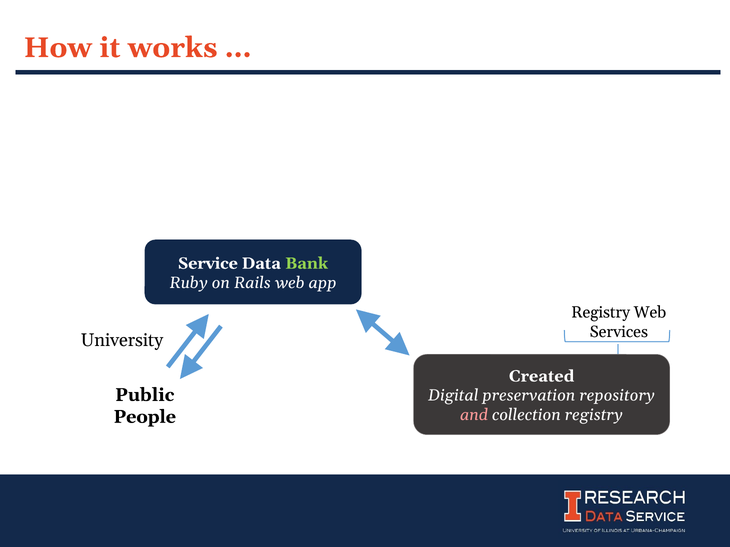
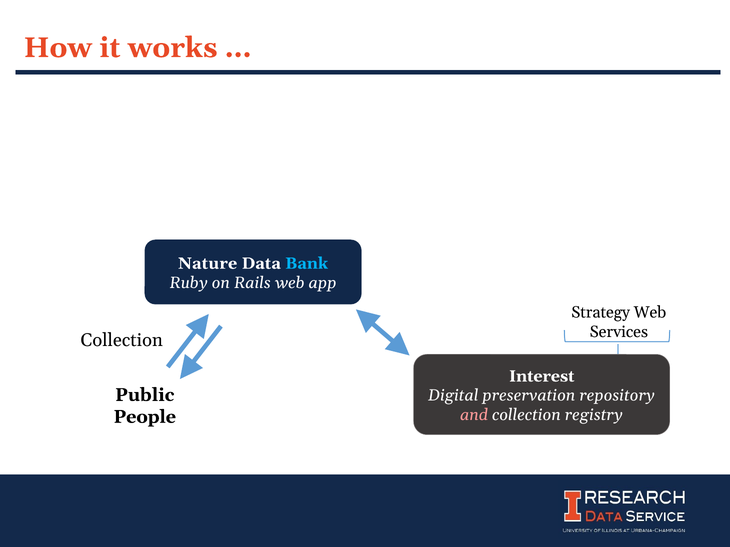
Service: Service -> Nature
Bank colour: light green -> light blue
Registry at (601, 313): Registry -> Strategy
University at (122, 340): University -> Collection
Created: Created -> Interest
